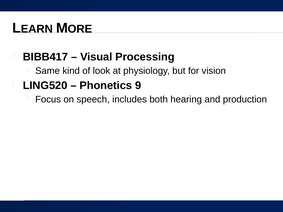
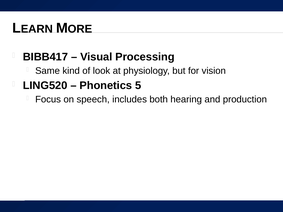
9: 9 -> 5
